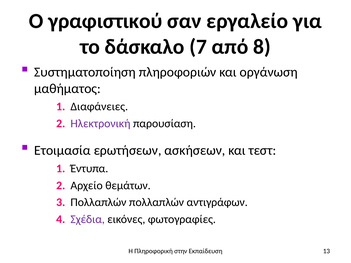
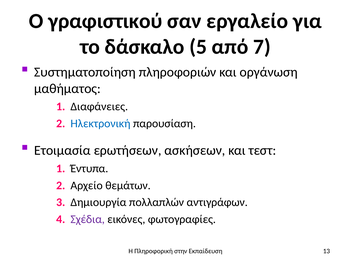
7: 7 -> 5
8: 8 -> 7
Ηλεκτρονική colour: purple -> blue
3 Πολλαπλών: Πολλαπλών -> Δημιουργία
